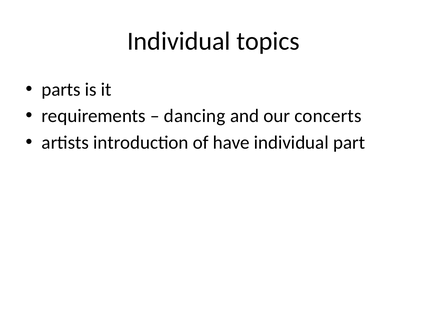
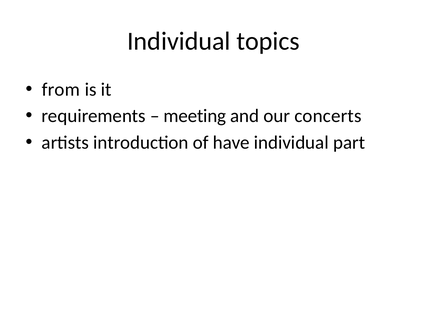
parts: parts -> from
dancing: dancing -> meeting
